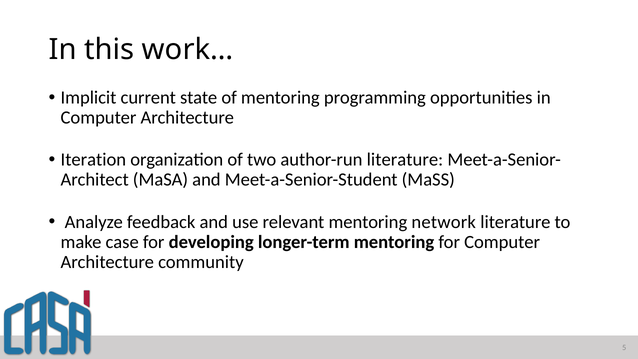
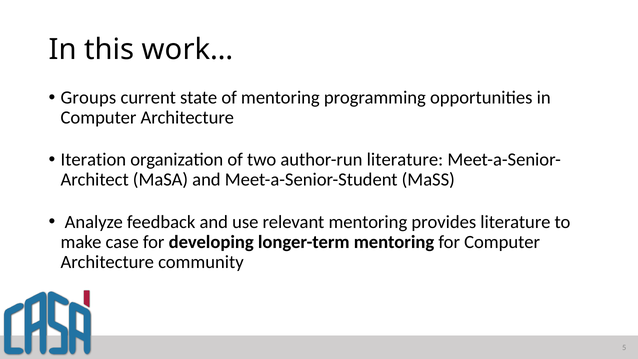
Implicit: Implicit -> Groups
network: network -> provides
